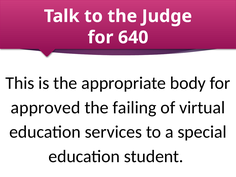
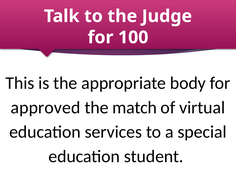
640: 640 -> 100
failing: failing -> match
